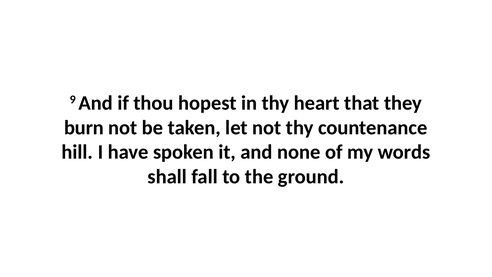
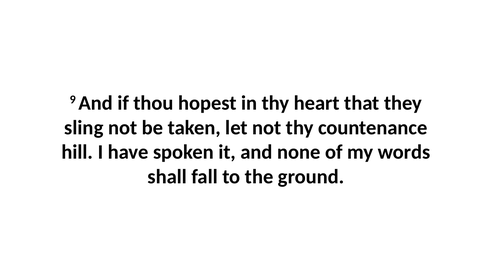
burn: burn -> sling
